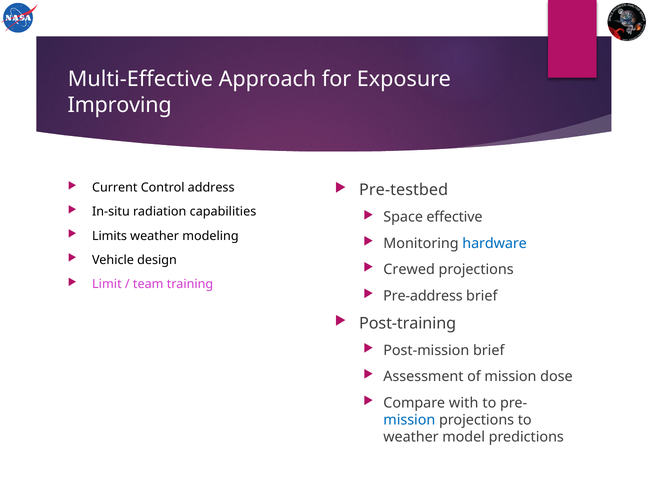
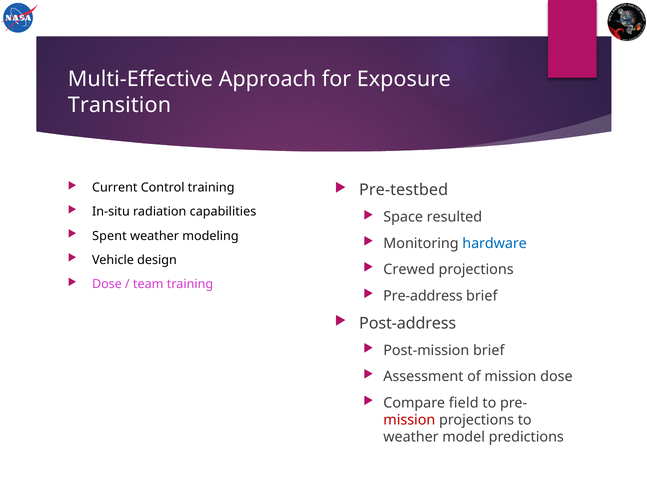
Improving: Improving -> Transition
Control address: address -> training
effective: effective -> resulted
Limits: Limits -> Spent
Limit at (107, 284): Limit -> Dose
Post-training: Post-training -> Post-address
with: with -> field
mission at (409, 420) colour: blue -> red
